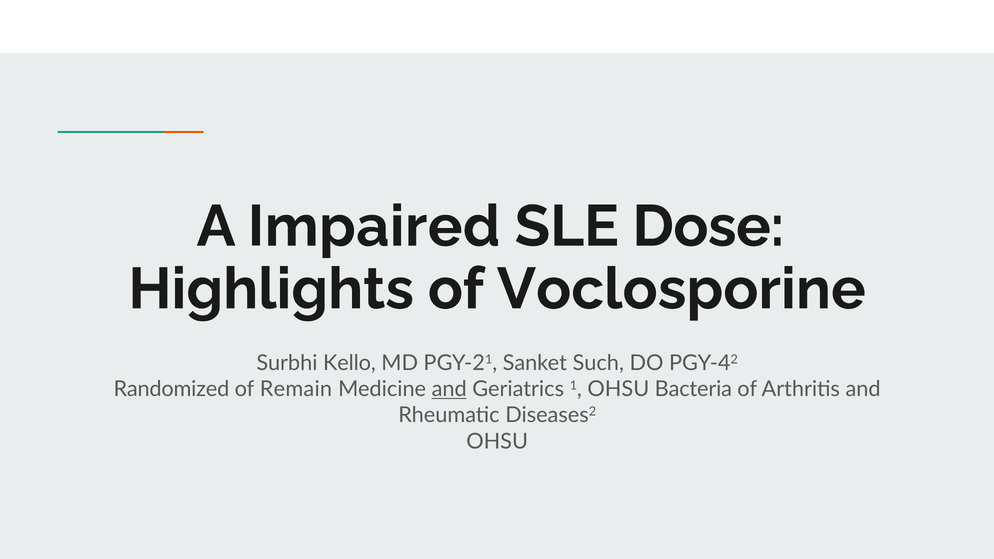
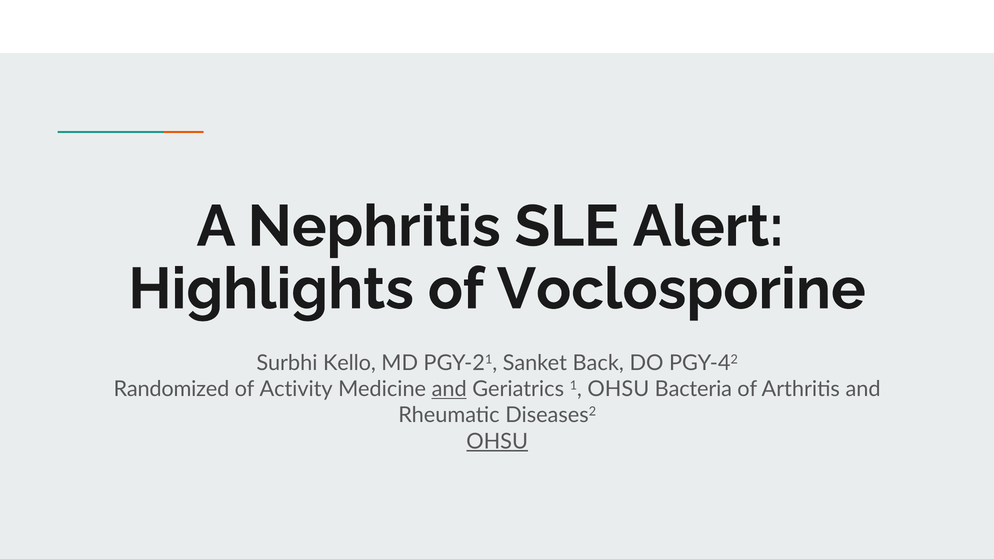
Impaired: Impaired -> Nephritis
Dose: Dose -> Alert
Such: Such -> Back
Remain: Remain -> Activity
OHSU at (497, 441) underline: none -> present
